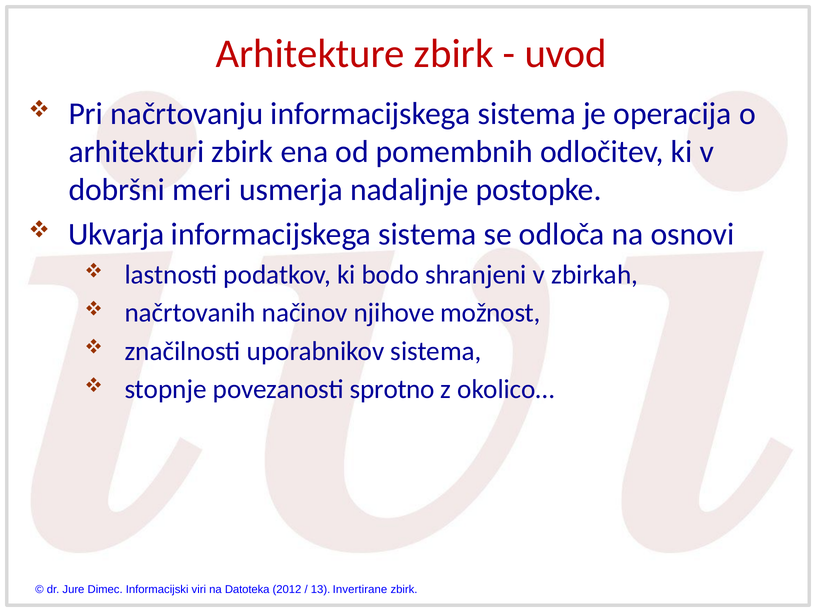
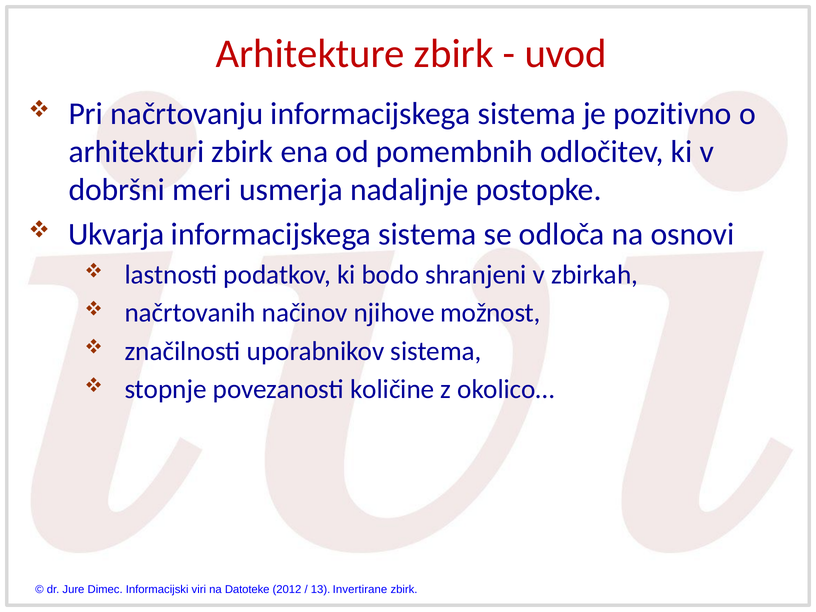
operacija: operacija -> pozitivno
sprotno: sprotno -> količine
Datoteka: Datoteka -> Datoteke
